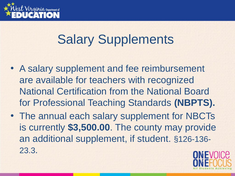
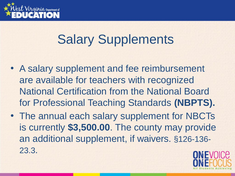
student: student -> waivers
